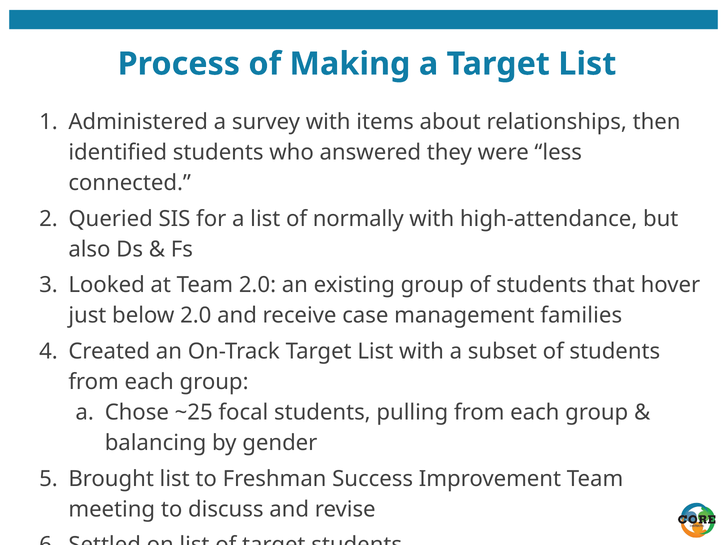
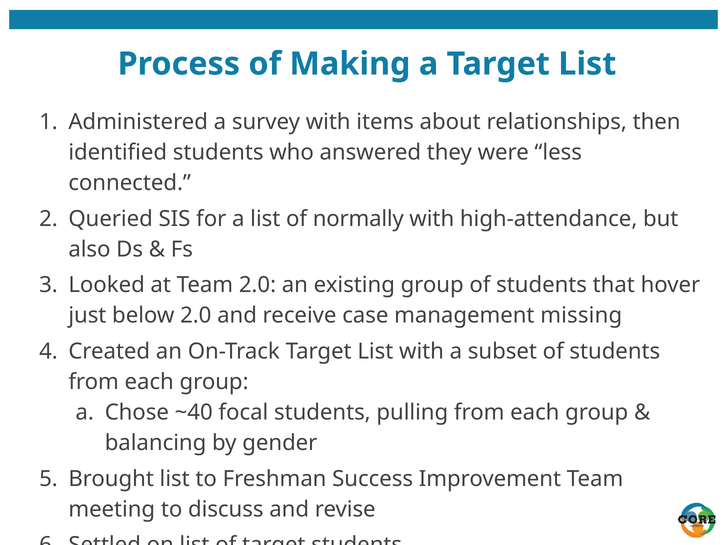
families: families -> missing
~25: ~25 -> ~40
